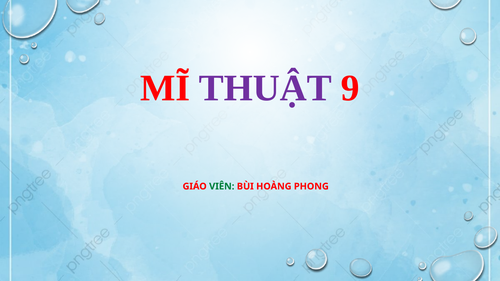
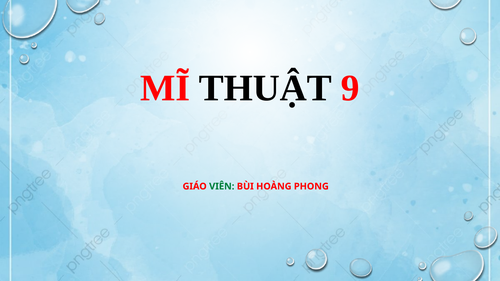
THUẬT colour: purple -> black
